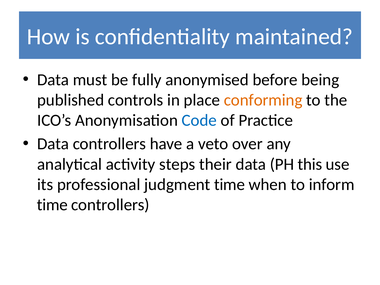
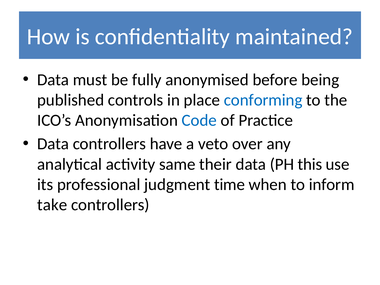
conforming colour: orange -> blue
steps: steps -> same
time at (52, 205): time -> take
